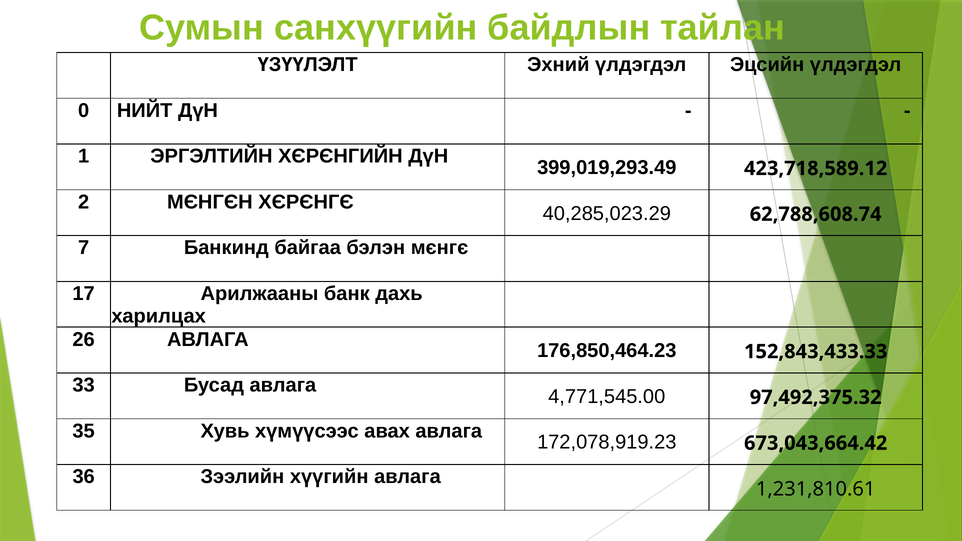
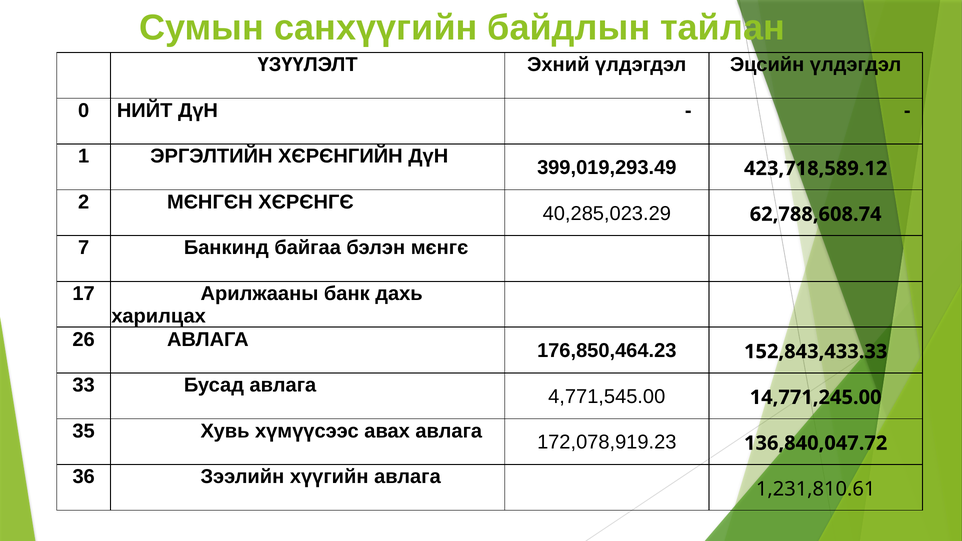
97,492,375.32: 97,492,375.32 -> 14,771,245.00
673,043,664.42: 673,043,664.42 -> 136,840,047.72
